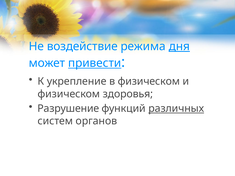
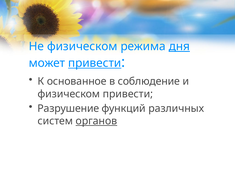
Не воздействие: воздействие -> физическом
укрепление: укрепление -> основанное
в физическом: физическом -> соблюдение
физическом здоровья: здоровья -> привести
различных underline: present -> none
органов underline: none -> present
